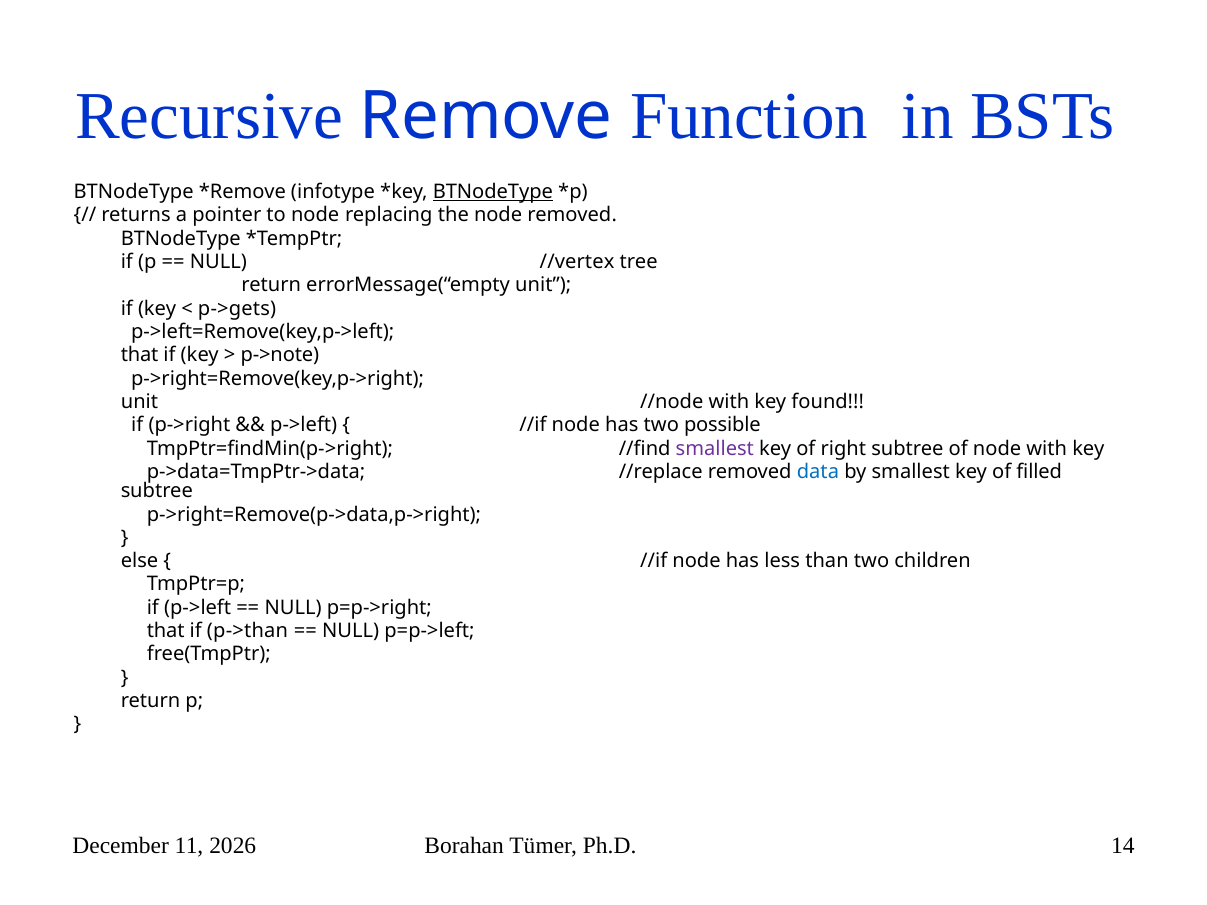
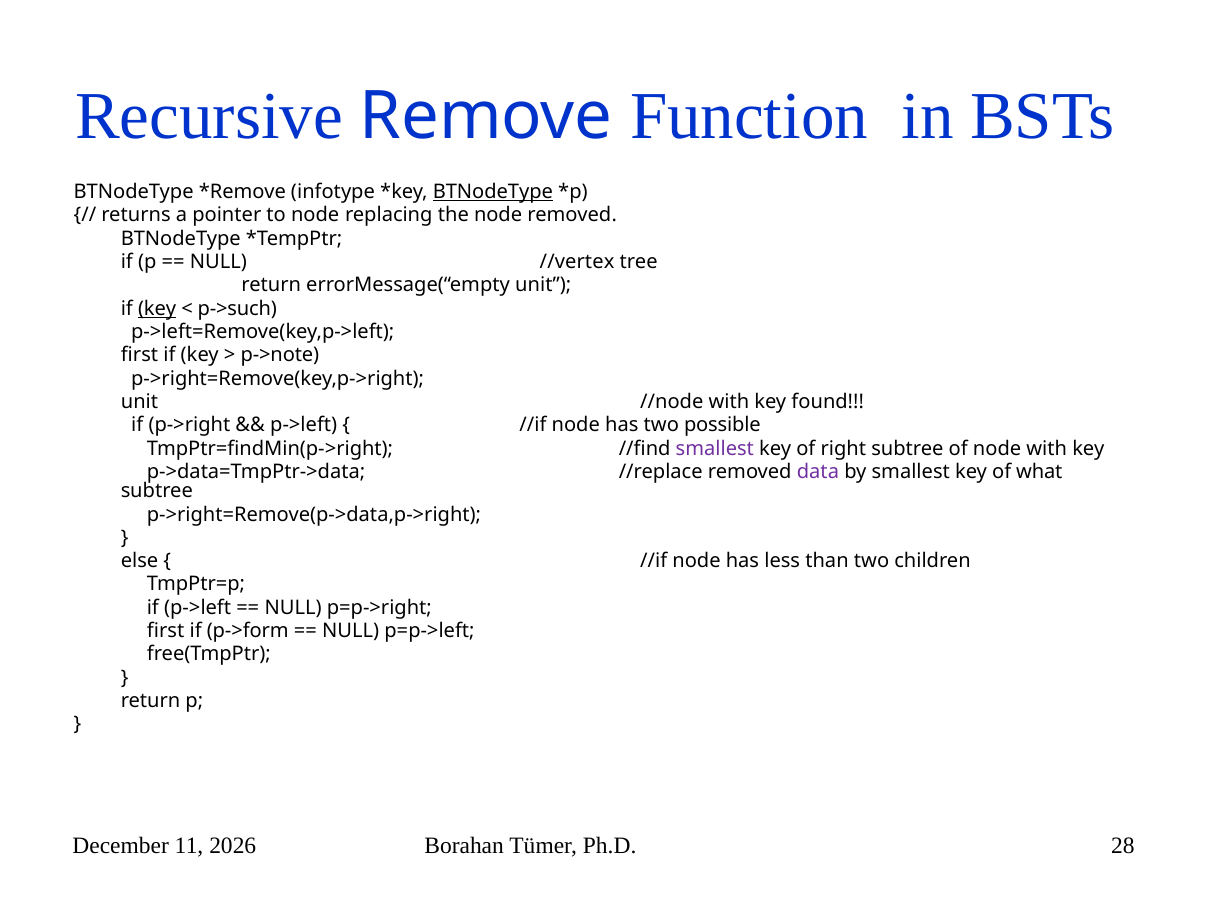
key at (157, 309) underline: none -> present
p->gets: p->gets -> p->such
that at (140, 355): that -> first
data colour: blue -> purple
filled: filled -> what
that at (166, 631): that -> first
p->than: p->than -> p->form
14: 14 -> 28
